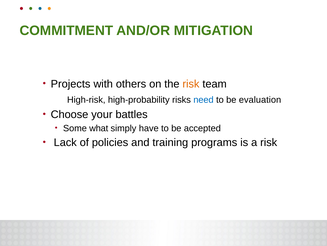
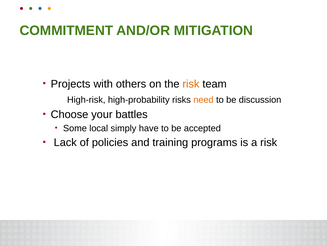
need colour: blue -> orange
evaluation: evaluation -> discussion
what: what -> local
